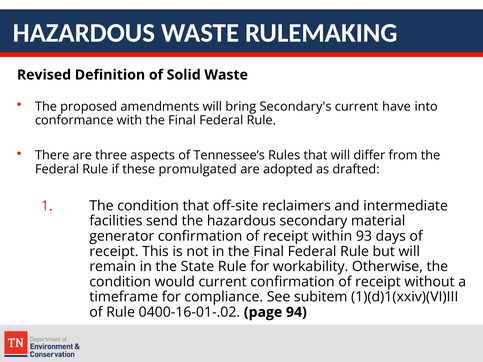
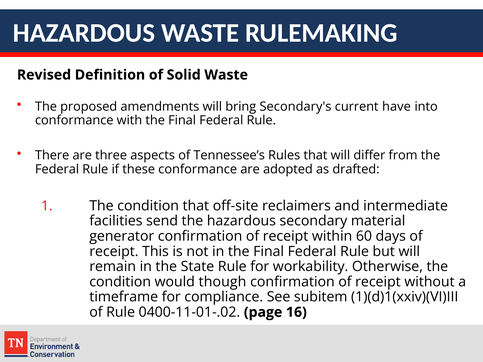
these promulgated: promulgated -> conformance
93: 93 -> 60
would current: current -> though
0400-16-01-.02: 0400-16-01-.02 -> 0400-11-01-.02
94: 94 -> 16
